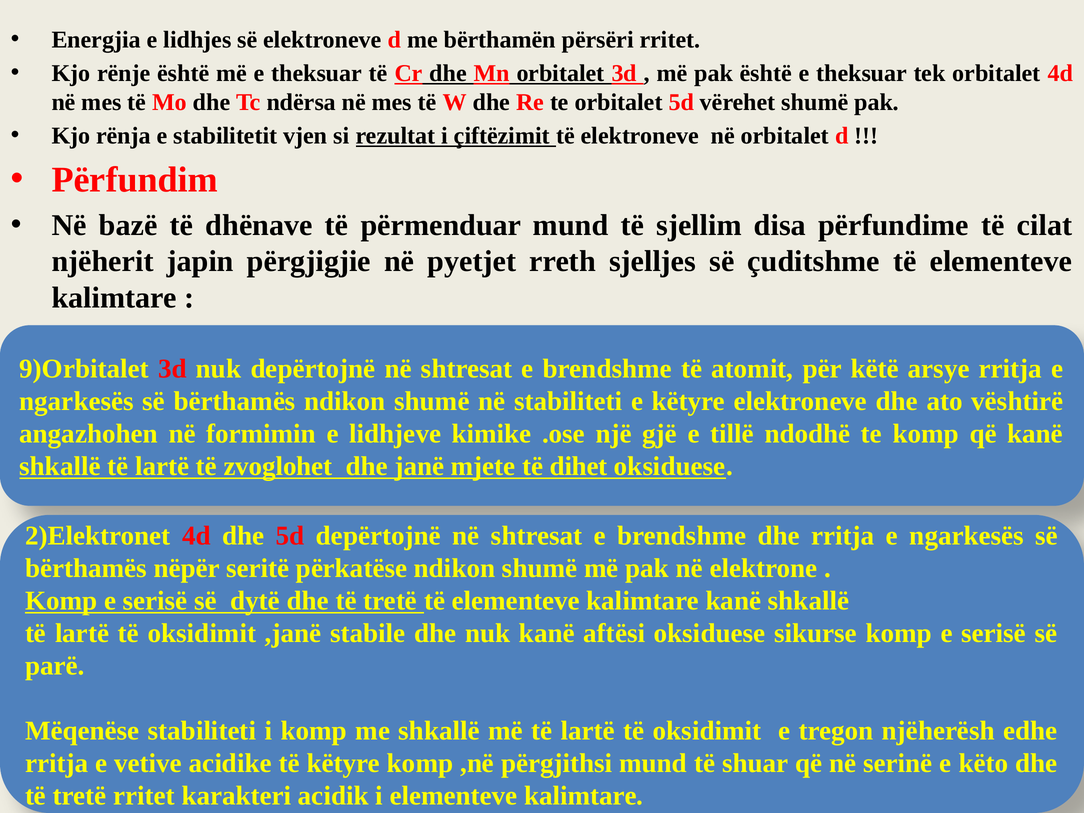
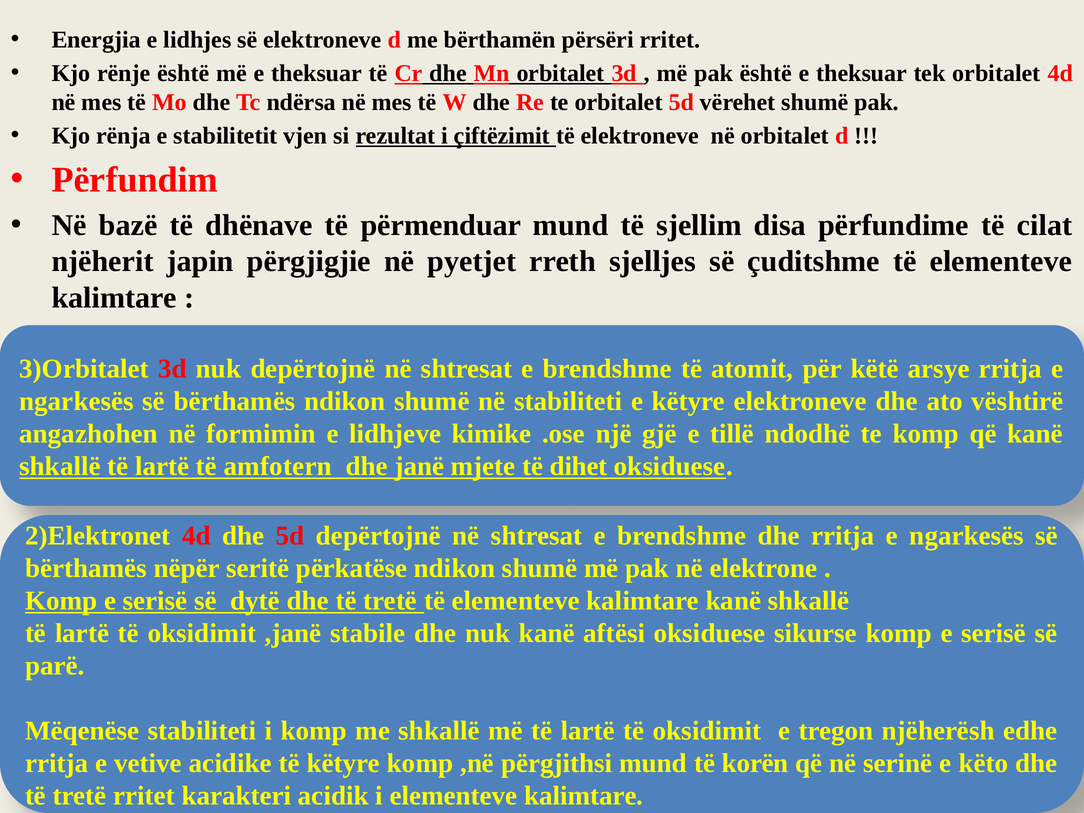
9)Orbitalet: 9)Orbitalet -> 3)Orbitalet
zvoglohet: zvoglohet -> amfotern
shuar: shuar -> korën
